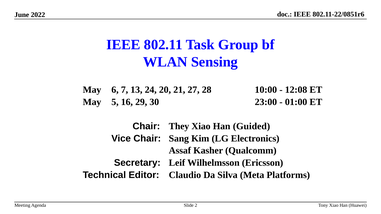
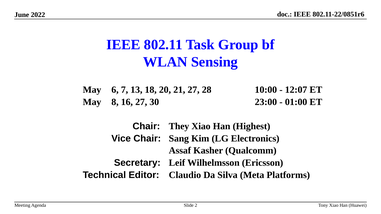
24: 24 -> 18
12:08: 12:08 -> 12:07
5: 5 -> 8
16 29: 29 -> 27
Guided: Guided -> Highest
